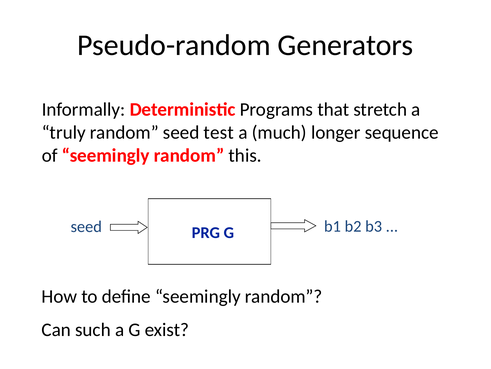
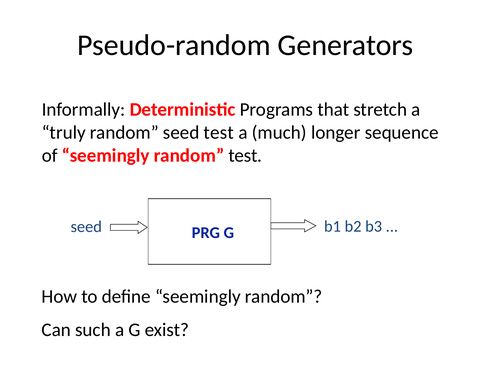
random this: this -> test
